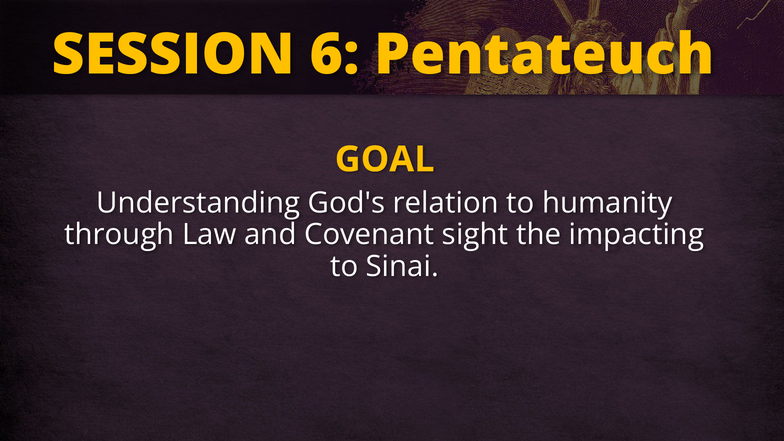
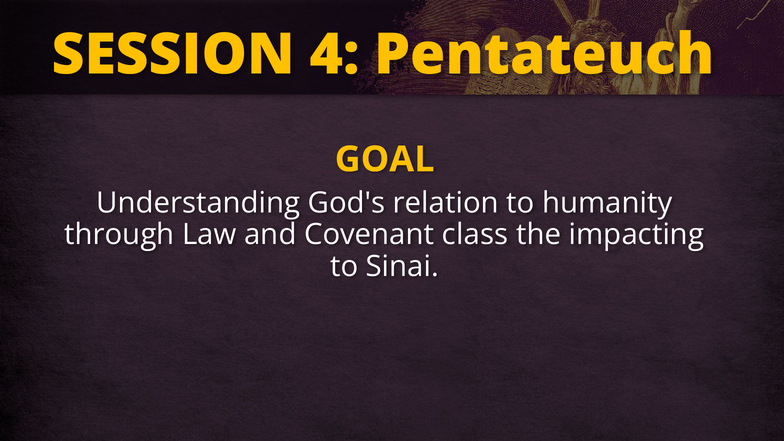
6: 6 -> 4
sight: sight -> class
